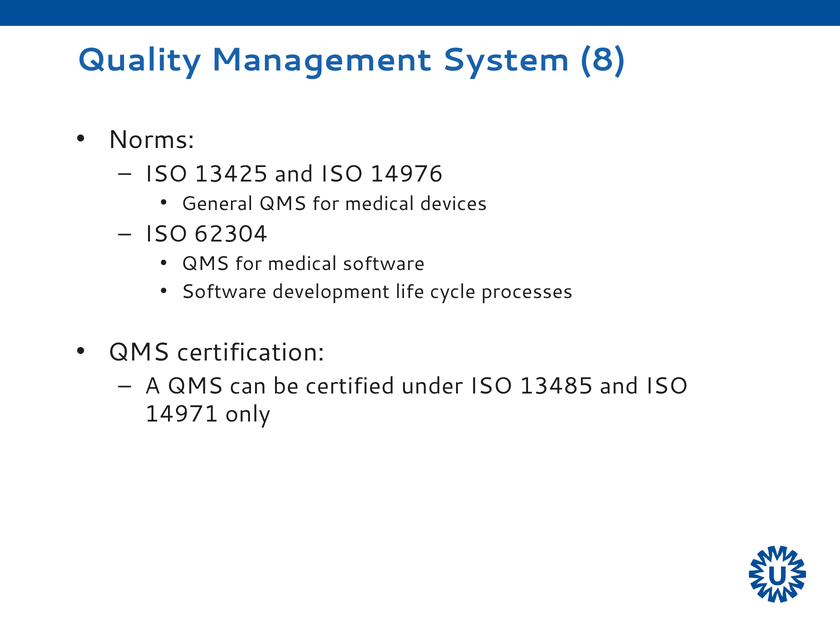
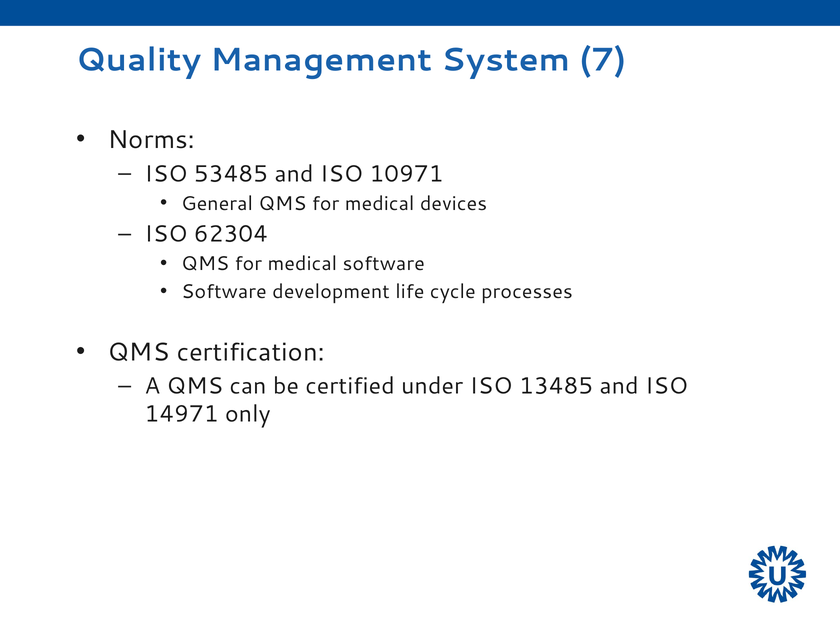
8: 8 -> 7
13425: 13425 -> 53485
14976: 14976 -> 10971
